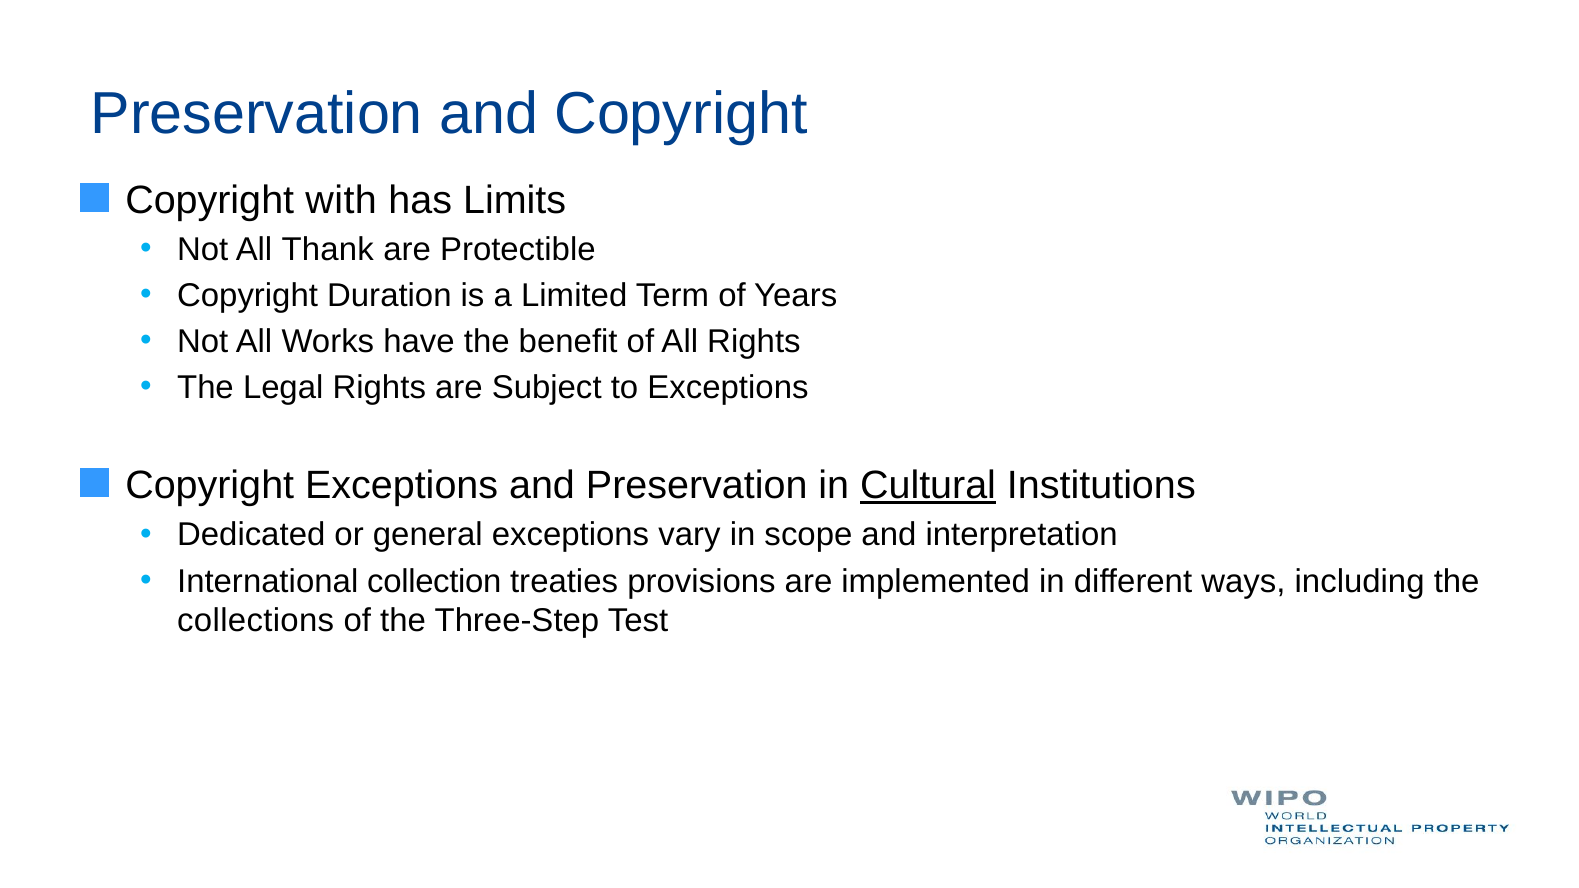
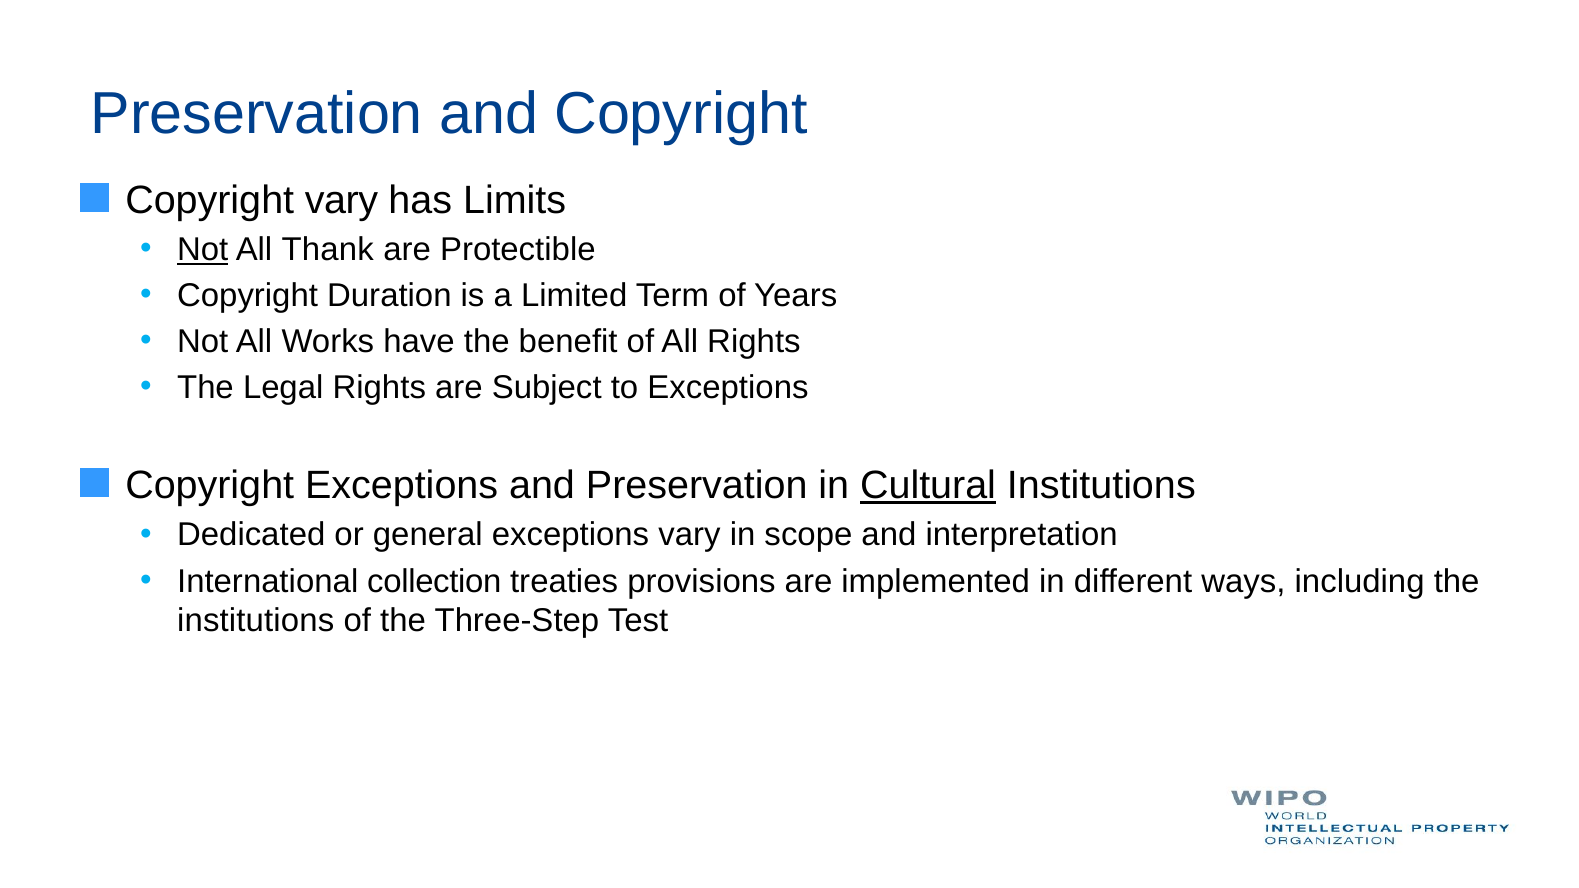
Copyright with: with -> vary
Not at (203, 250) underline: none -> present
collections at (256, 621): collections -> institutions
